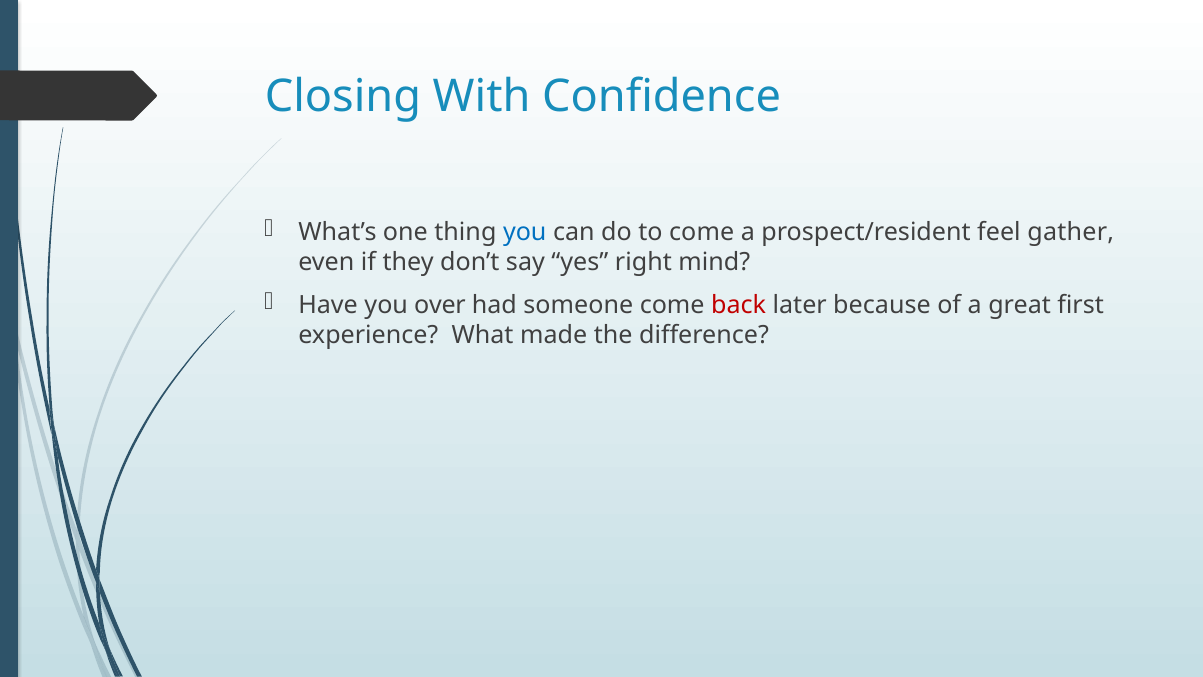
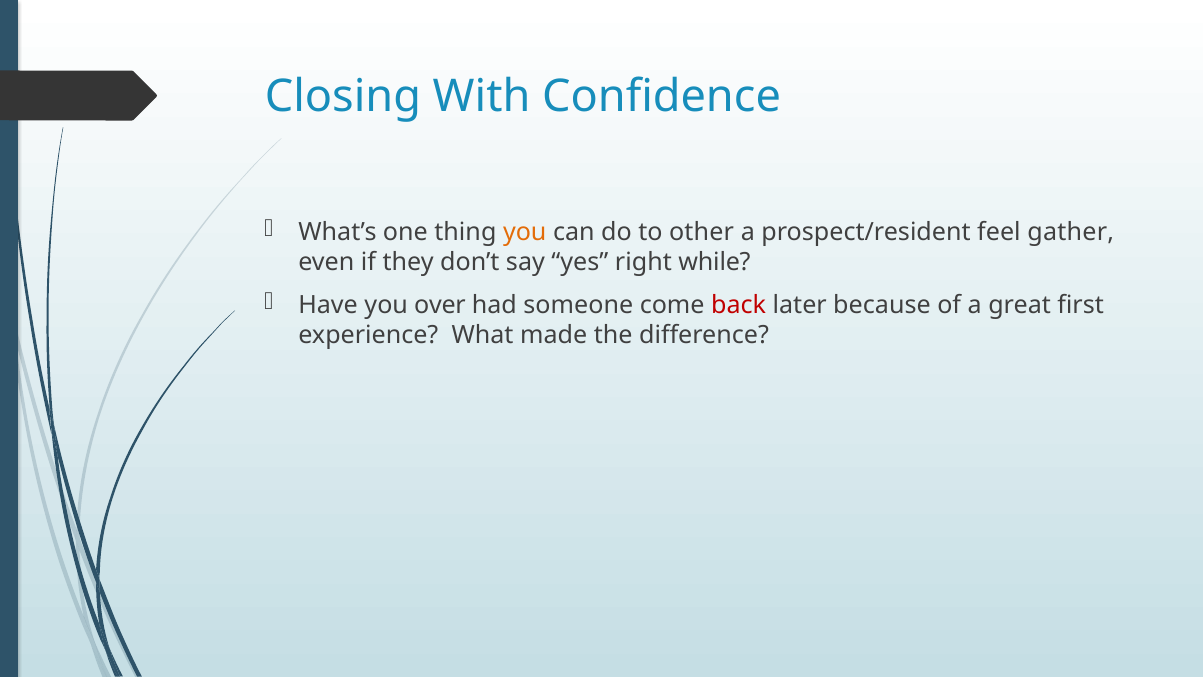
you at (525, 232) colour: blue -> orange
to come: come -> other
mind: mind -> while
